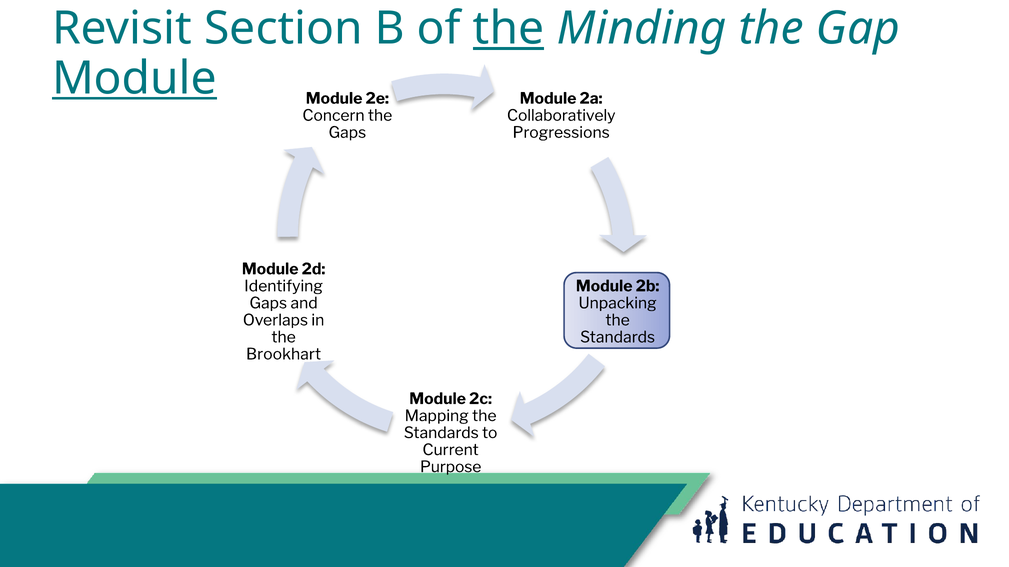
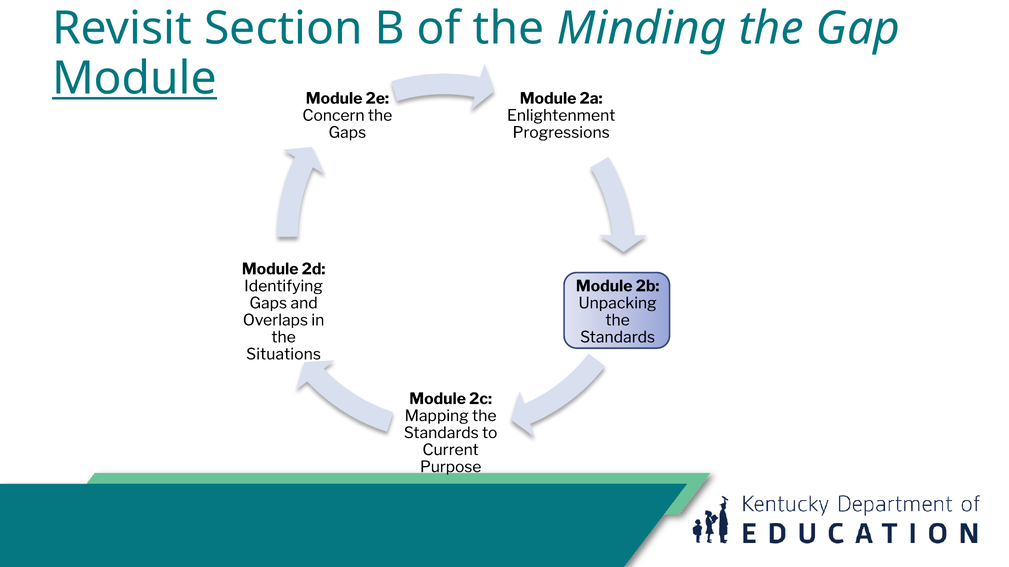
the at (509, 29) underline: present -> none
Collaboratively: Collaboratively -> Enlightenment
Brookhart: Brookhart -> Situations
